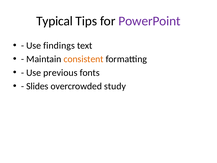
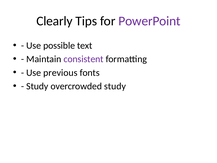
Typical: Typical -> Clearly
findings: findings -> possible
consistent colour: orange -> purple
Slides at (37, 86): Slides -> Study
